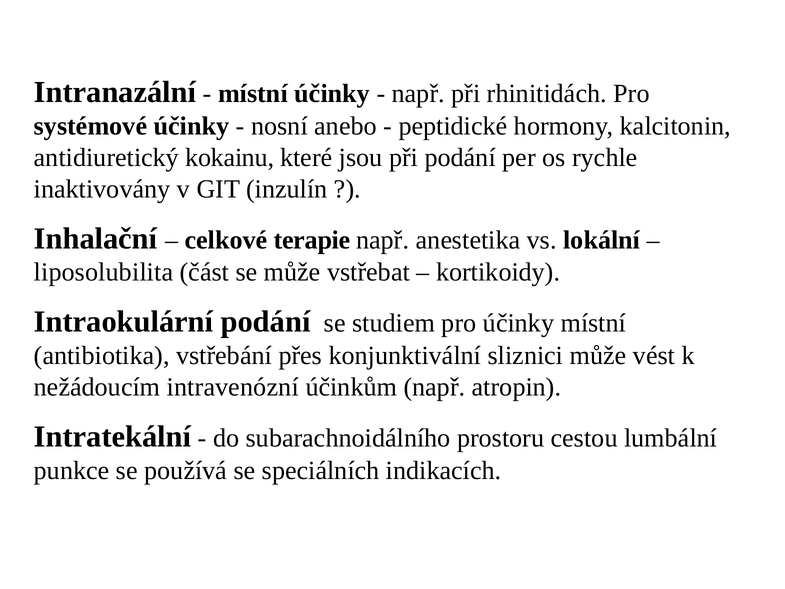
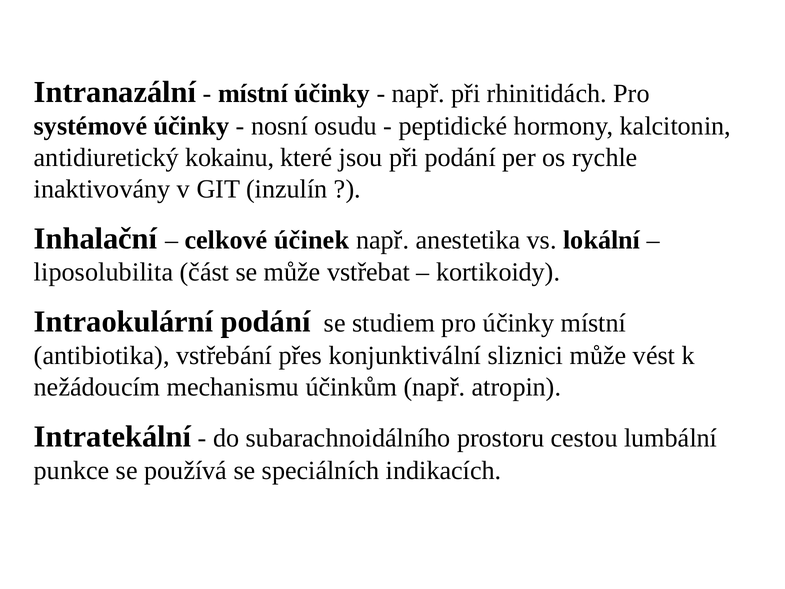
anebo: anebo -> osudu
terapie: terapie -> účinek
intravenózní: intravenózní -> mechanismu
